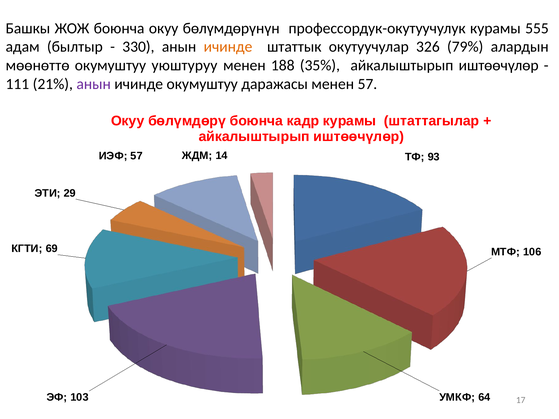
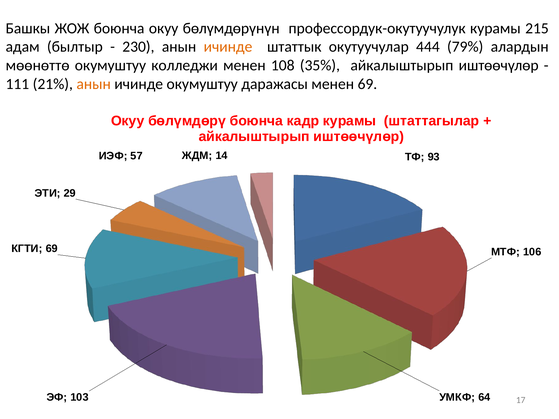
555: 555 -> 215
330: 330 -> 230
326: 326 -> 444
уюштуруу: уюштуруу -> колледжи
188: 188 -> 108
анын at (94, 84) colour: purple -> orange
менен 57: 57 -> 69
